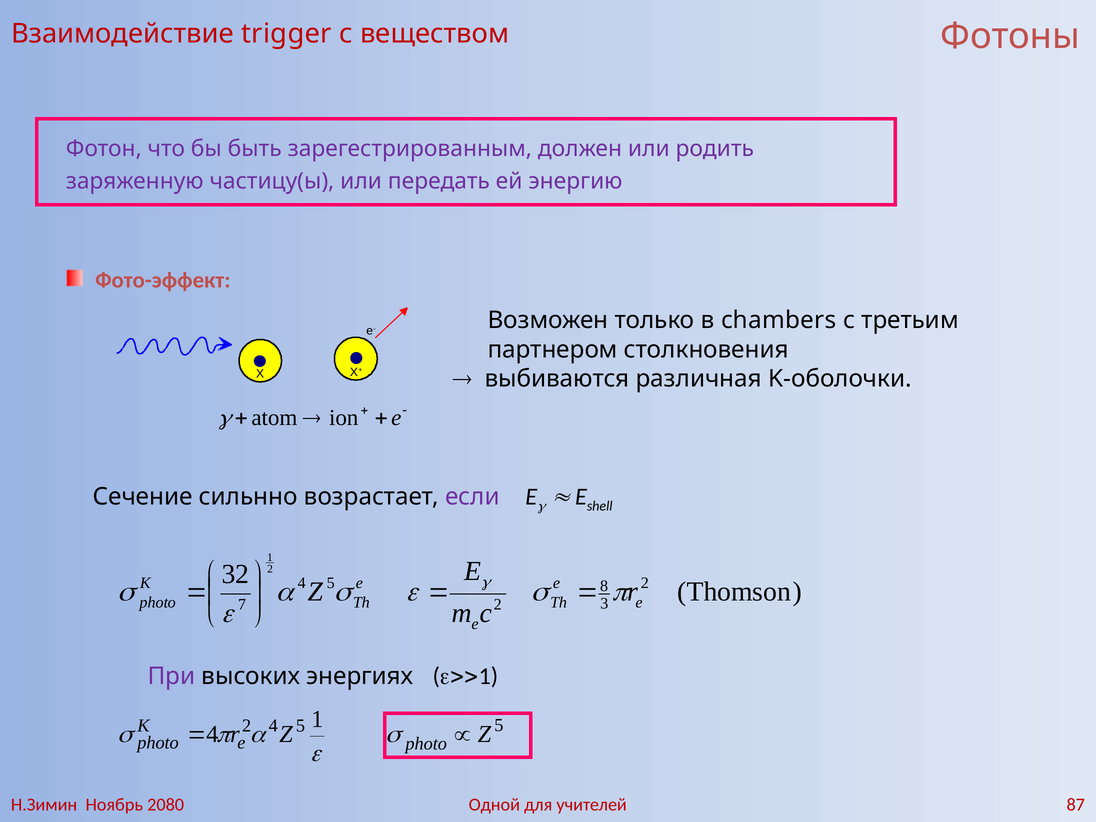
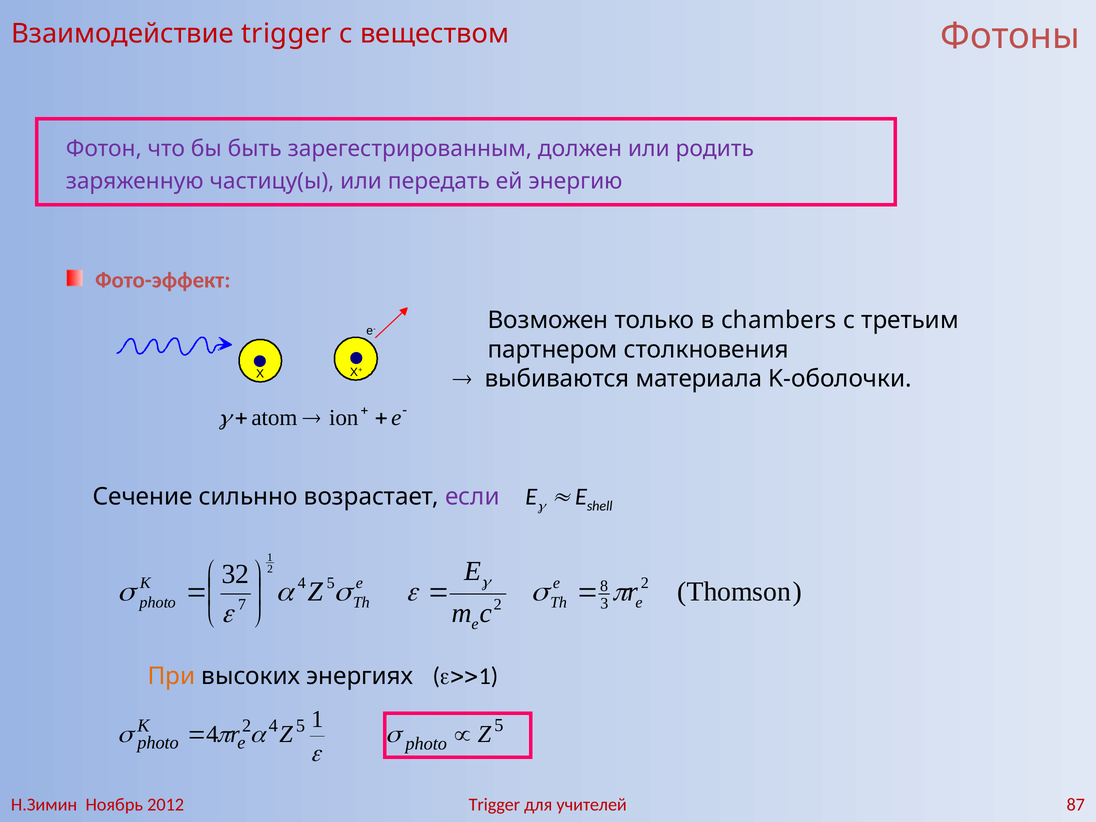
различная: различная -> материала
При colour: purple -> orange
Одной at (494, 805): Одной -> Trigger
2080: 2080 -> 2012
